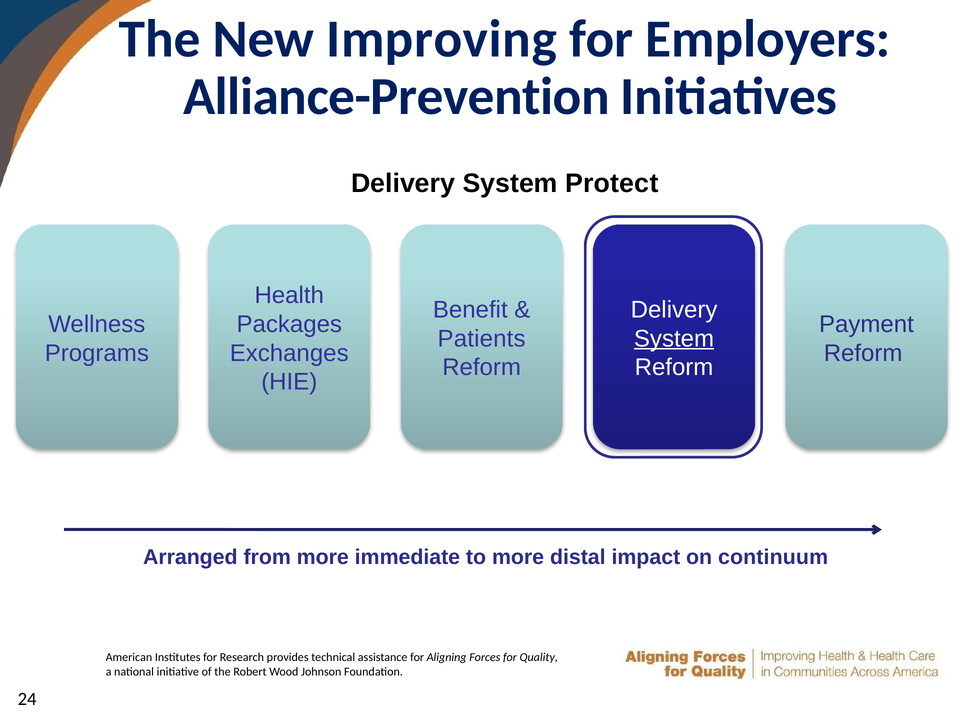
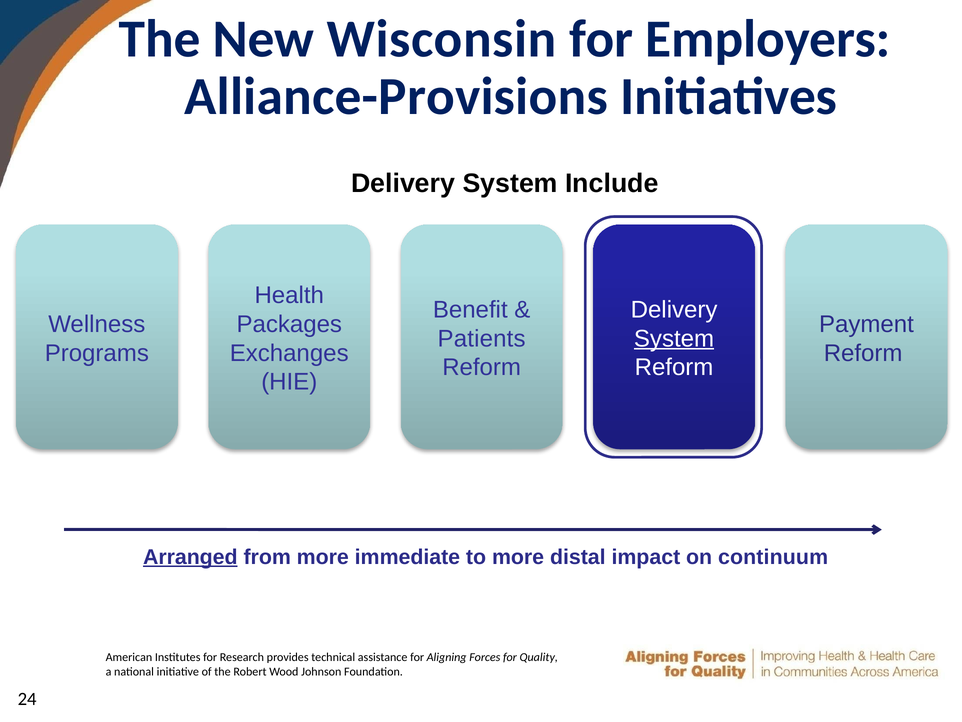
Improving: Improving -> Wisconsin
Alliance-Prevention: Alliance-Prevention -> Alliance-Provisions
Protect: Protect -> Include
Arranged underline: none -> present
